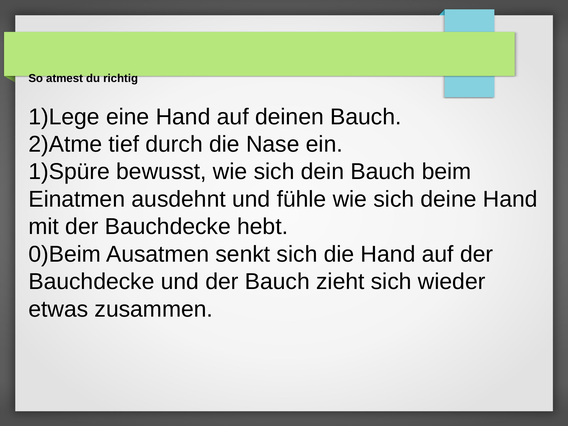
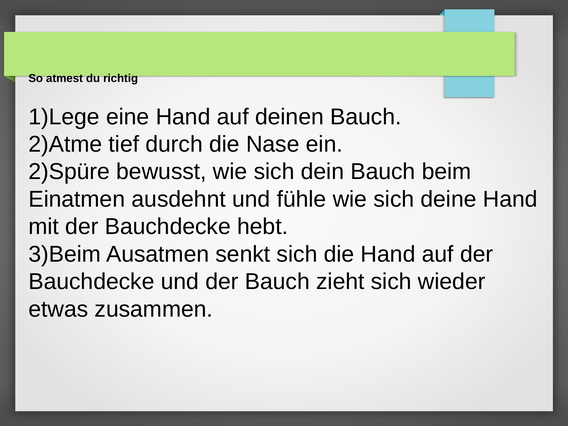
1)Spüre: 1)Spüre -> 2)Spüre
0)Beim: 0)Beim -> 3)Beim
